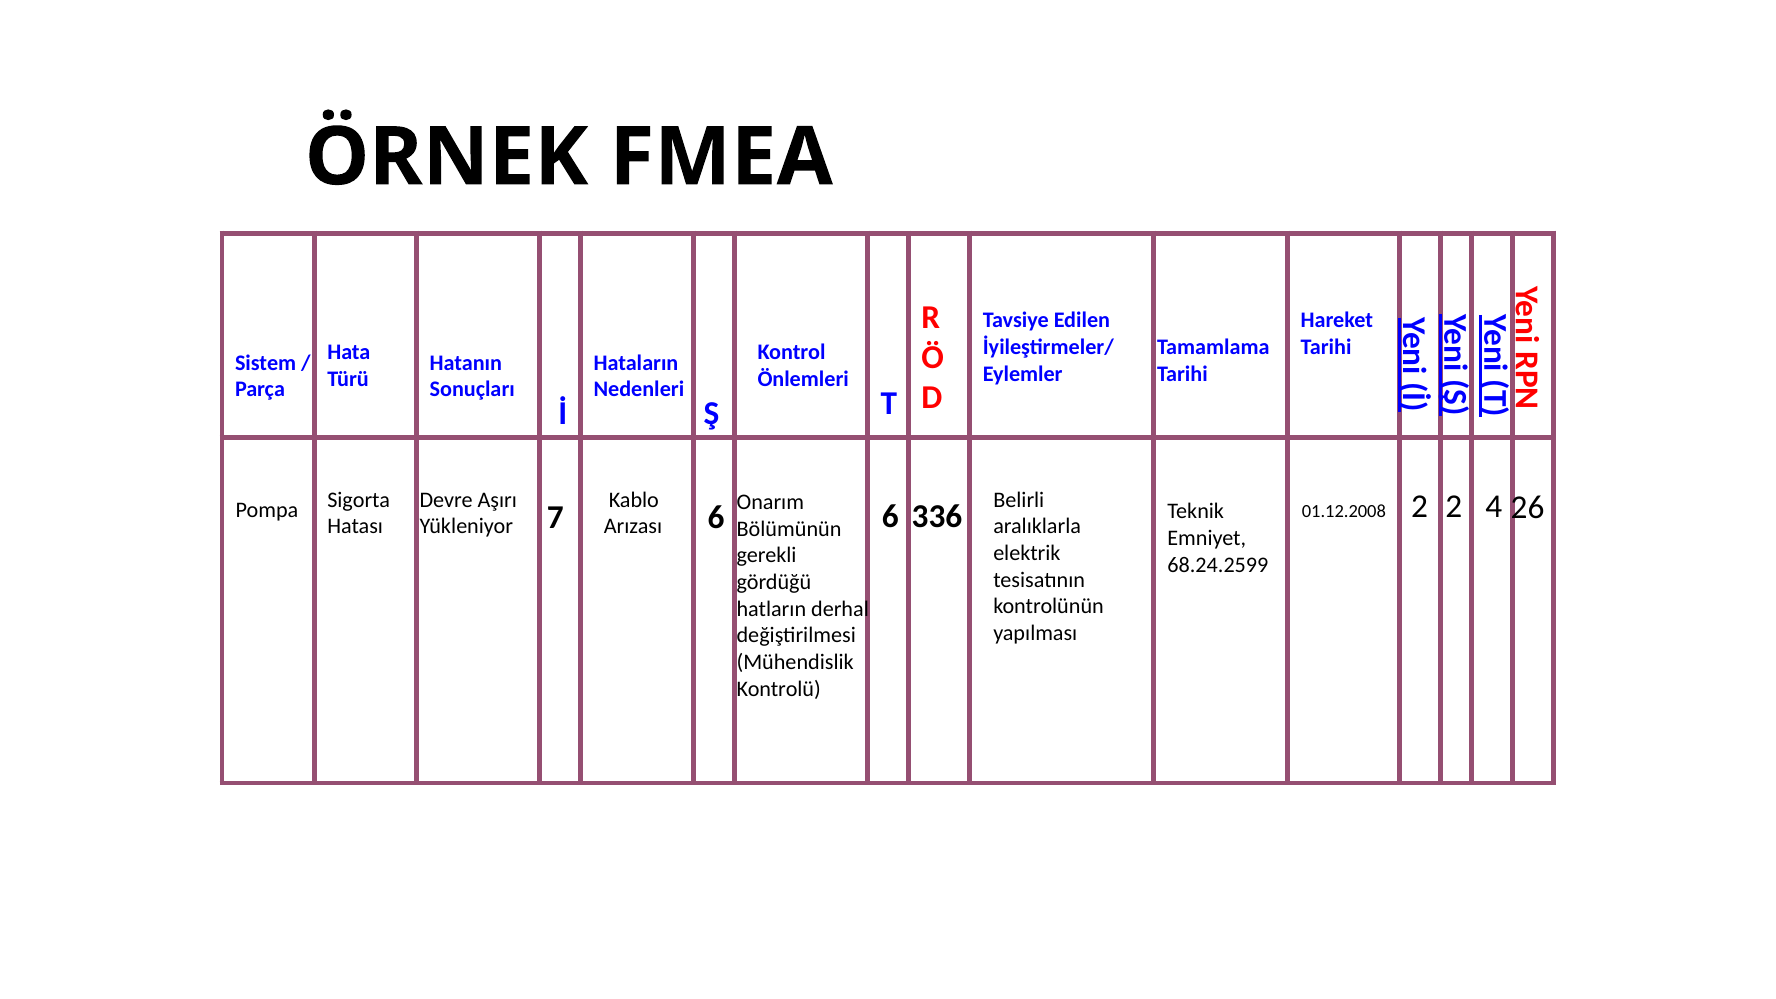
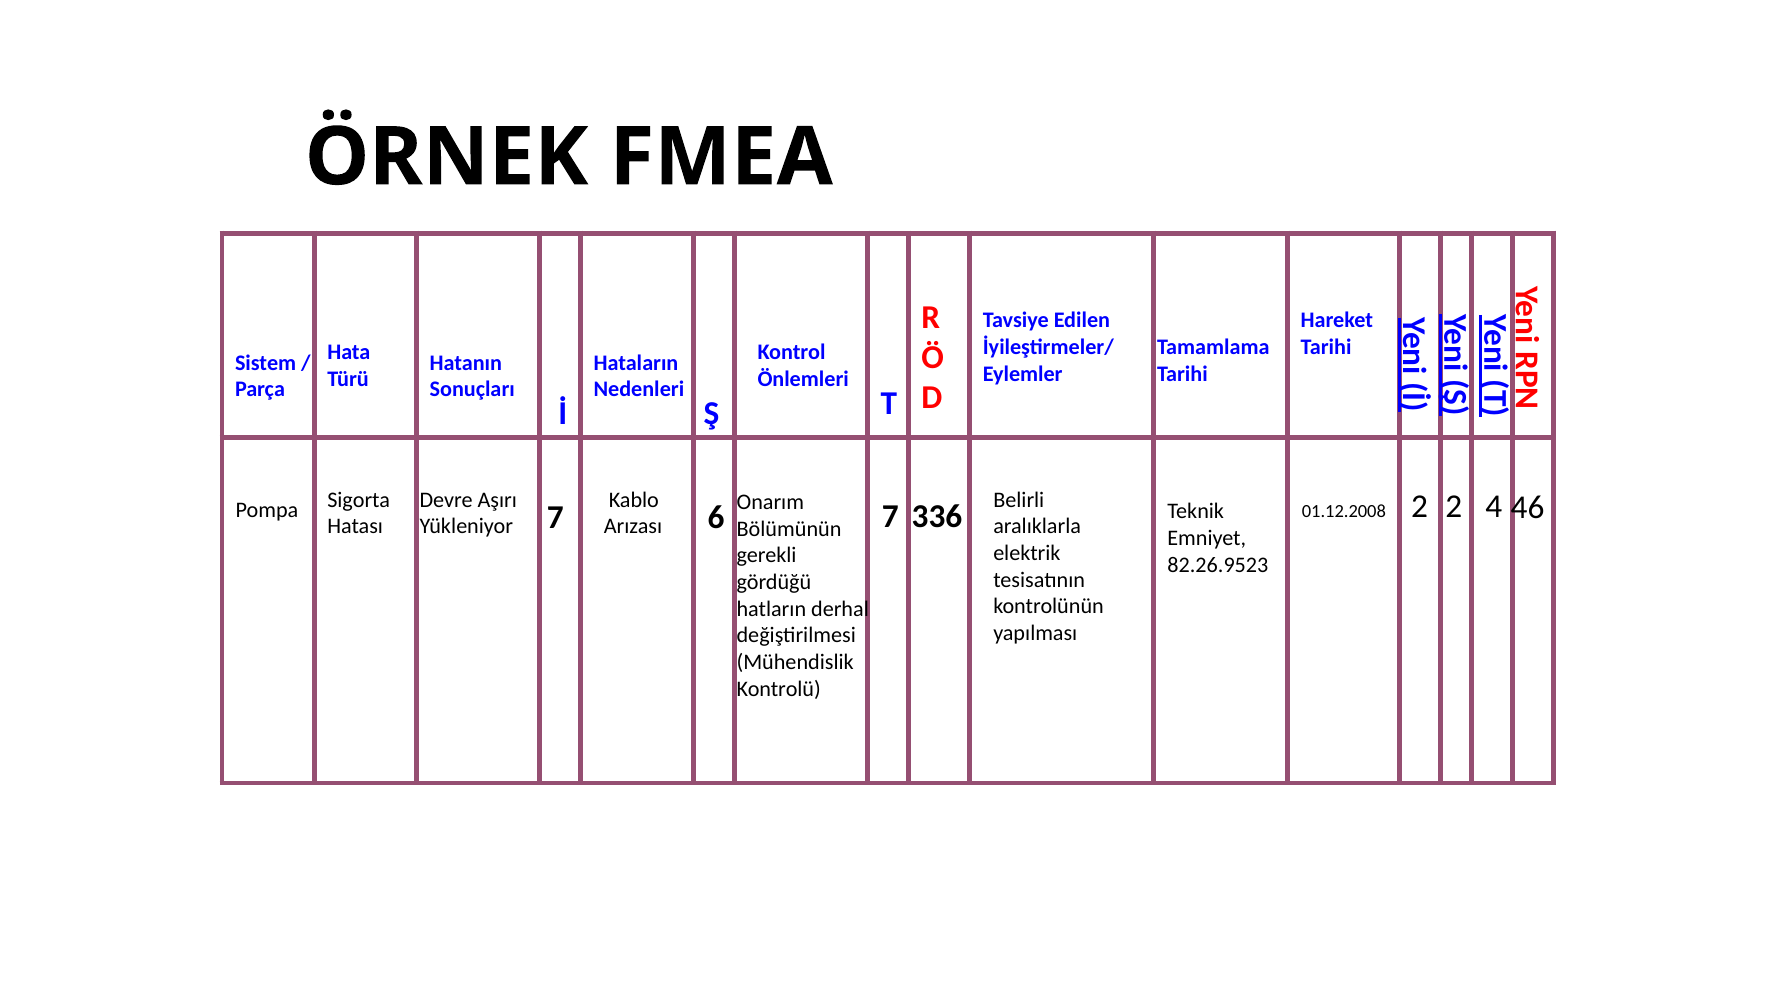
6 6: 6 -> 7
26: 26 -> 46
68.24.2599: 68.24.2599 -> 82.26.9523
